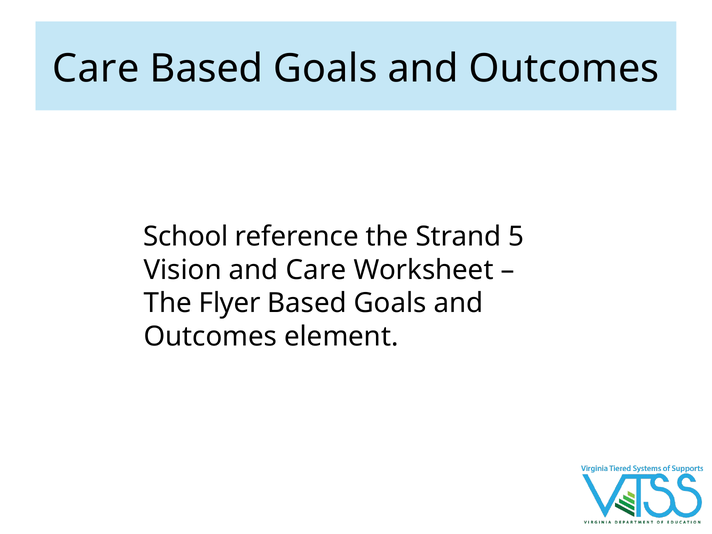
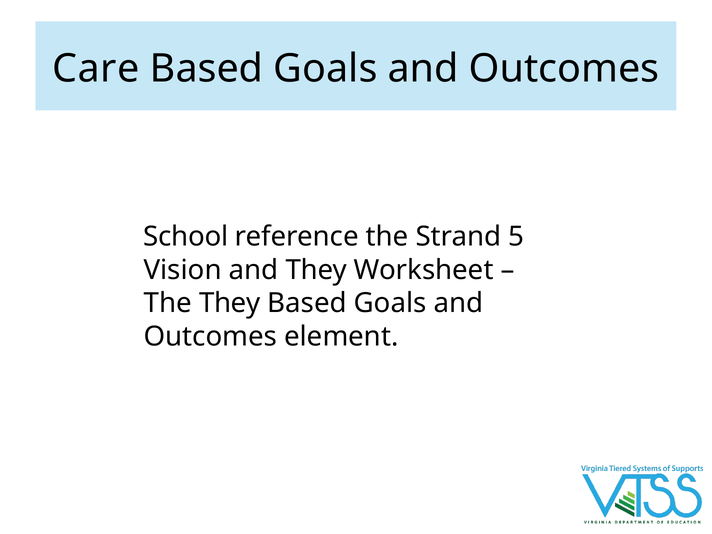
and Care: Care -> They
The Flyer: Flyer -> They
